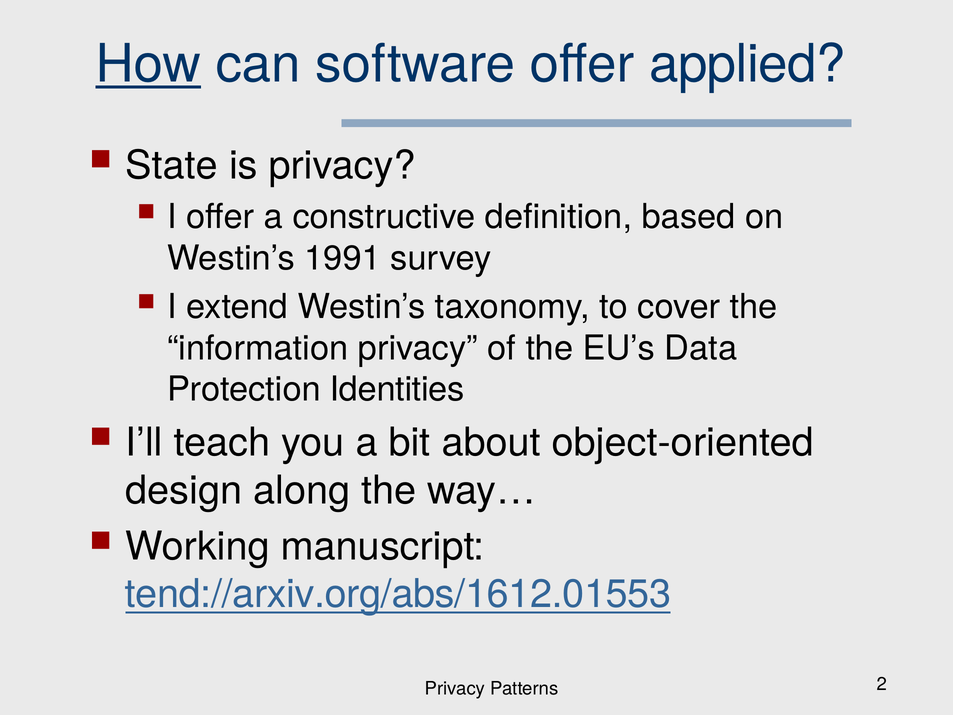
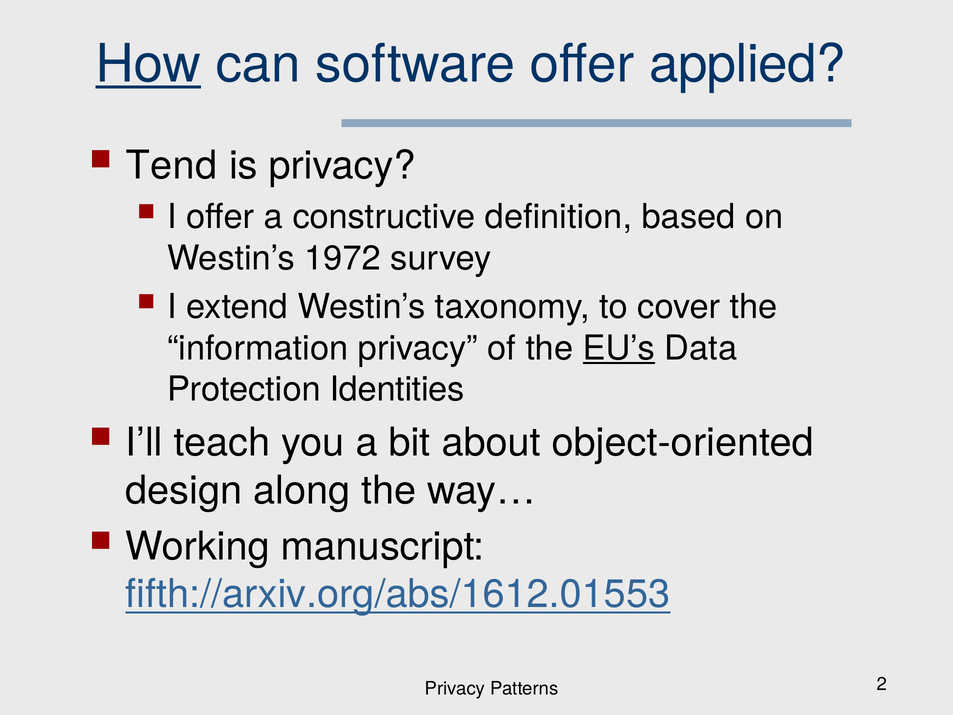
State: State -> Tend
1991: 1991 -> 1972
EU’s underline: none -> present
tend://arxiv.org/abs/1612.01553: tend://arxiv.org/abs/1612.01553 -> fifth://arxiv.org/abs/1612.01553
